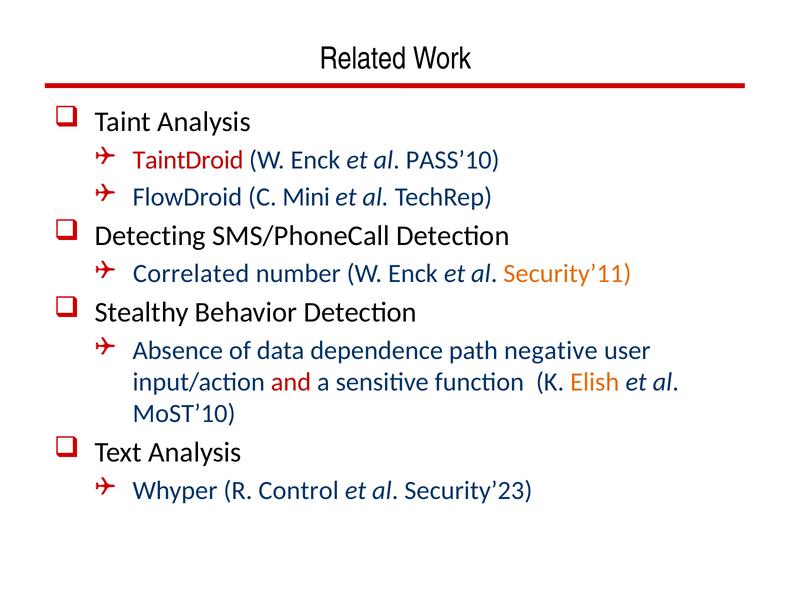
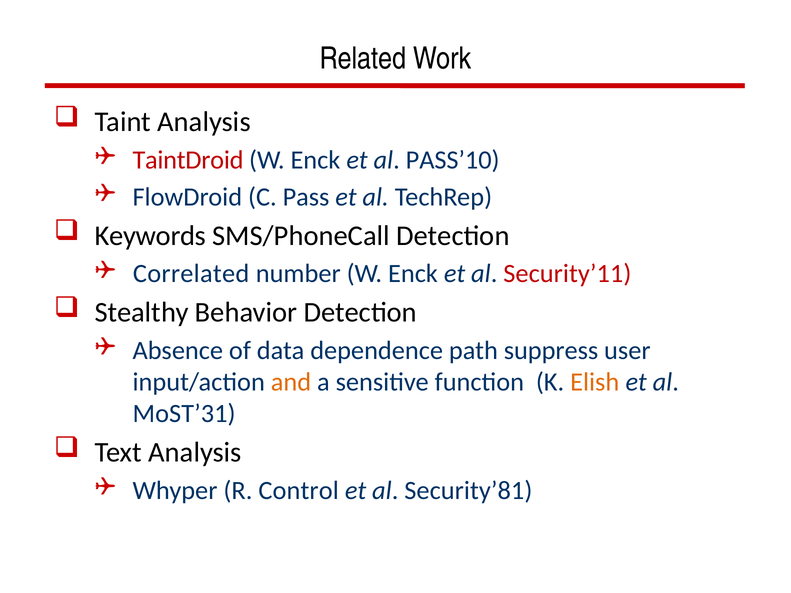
Mini: Mini -> Pass
Detecting: Detecting -> Keywords
Security’11 colour: orange -> red
negative: negative -> suppress
and colour: red -> orange
MoST’10: MoST’10 -> MoST’31
Security’23: Security’23 -> Security’81
